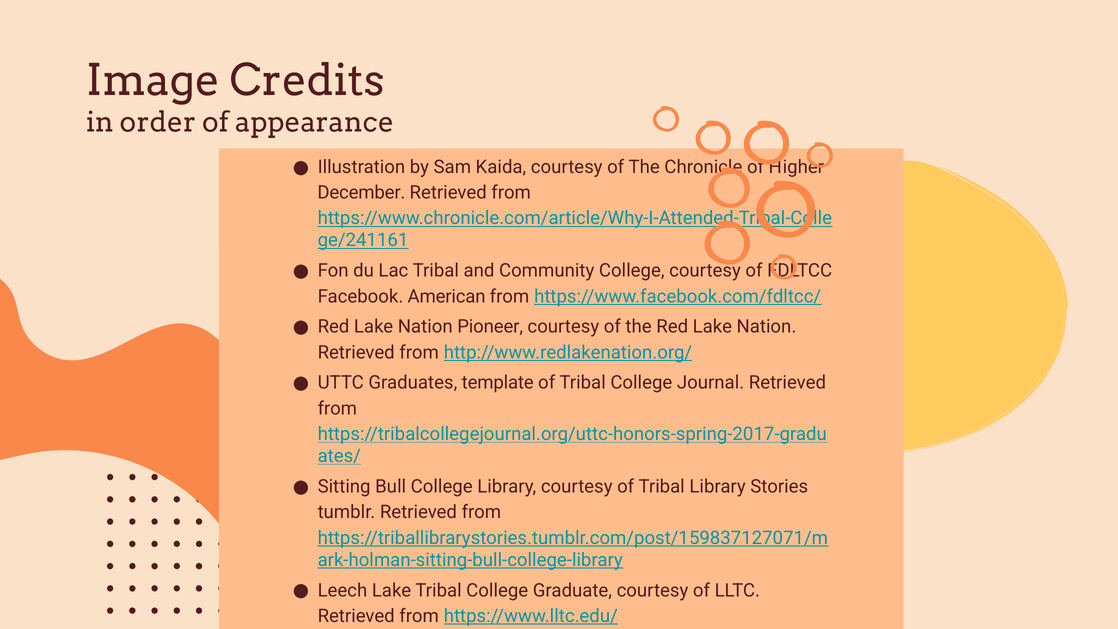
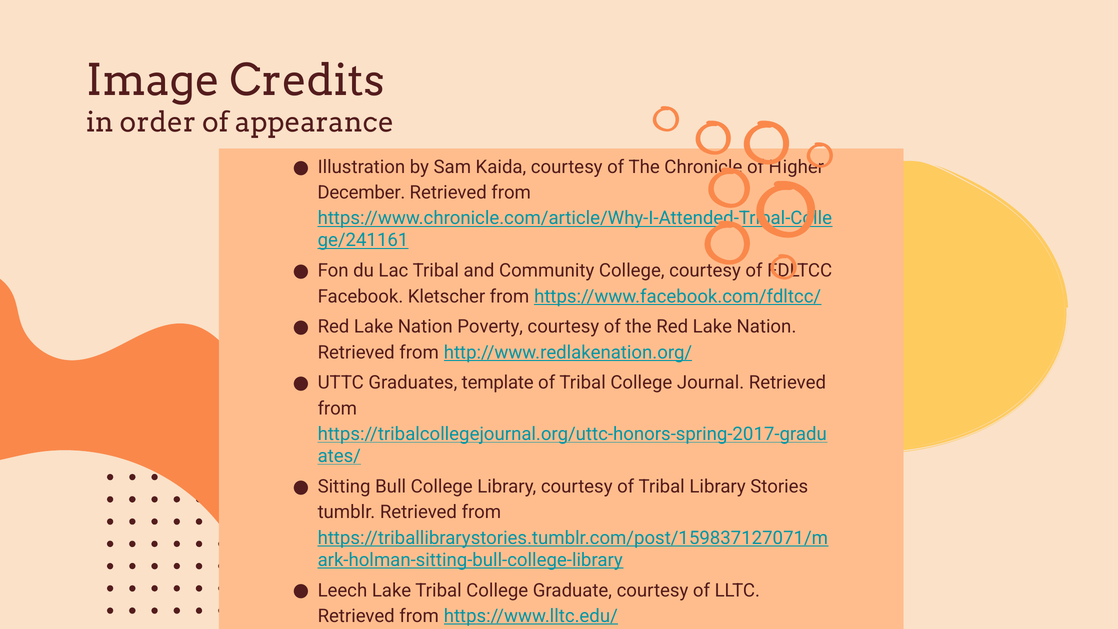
American: American -> Kletscher
Pioneer: Pioneer -> Poverty
